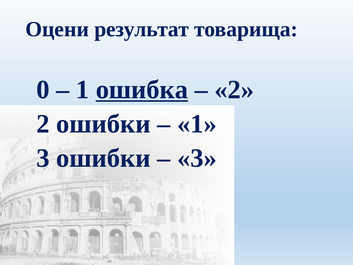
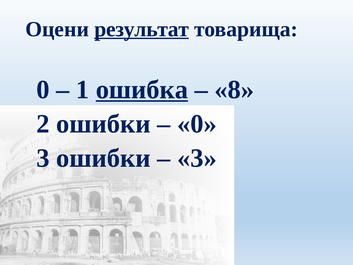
результат underline: none -> present
2 at (234, 90): 2 -> 8
1 at (197, 124): 1 -> 0
